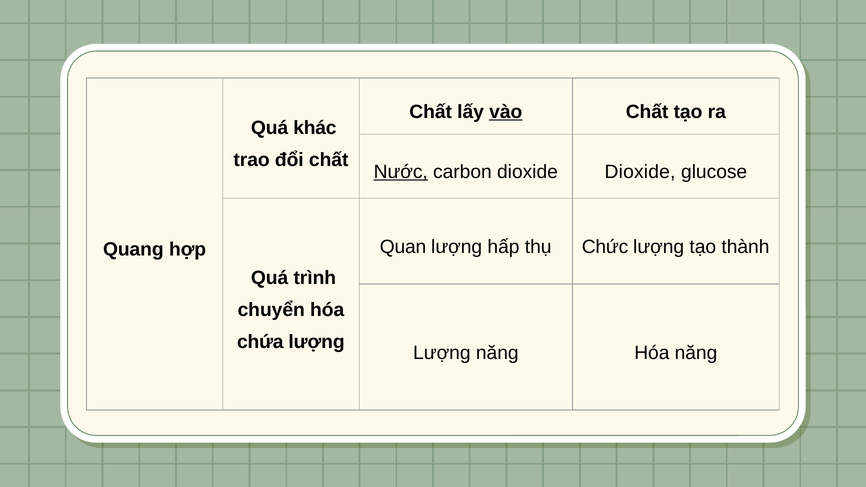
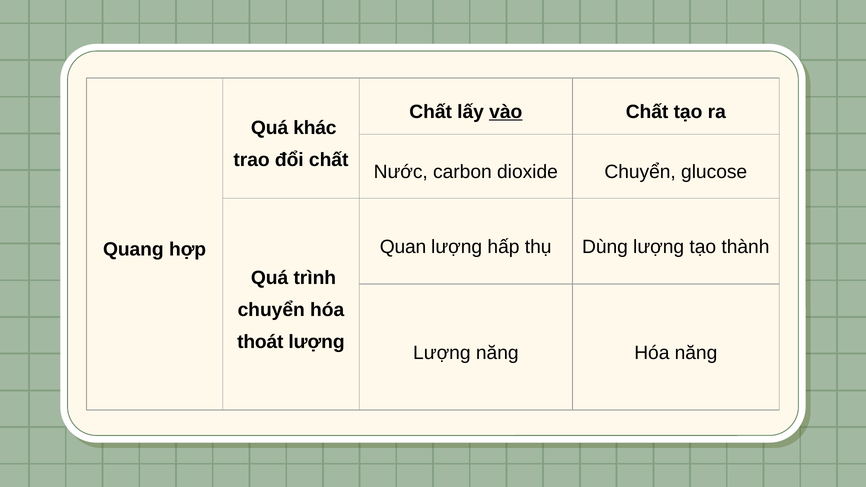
Nước underline: present -> none
dioxide Dioxide: Dioxide -> Chuyển
Chức: Chức -> Dùng
chứa: chứa -> thoát
